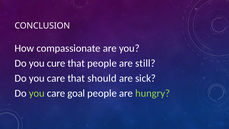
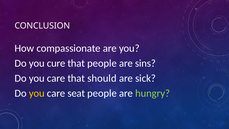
still: still -> sins
you at (37, 93) colour: light green -> yellow
goal: goal -> seat
